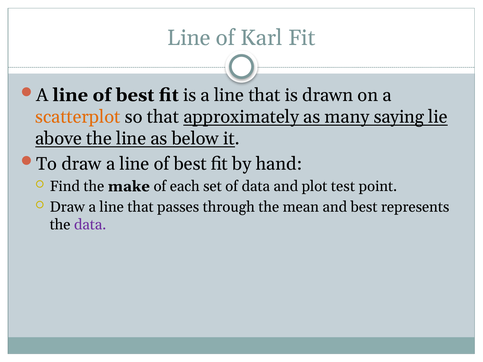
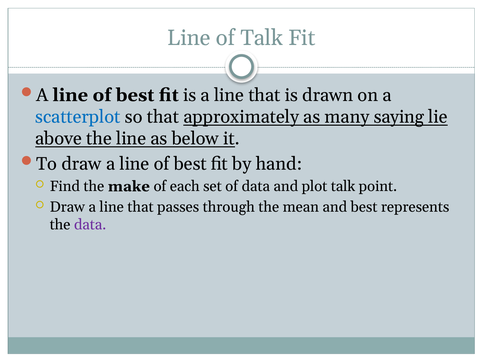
of Karl: Karl -> Talk
scatterplot colour: orange -> blue
plot test: test -> talk
